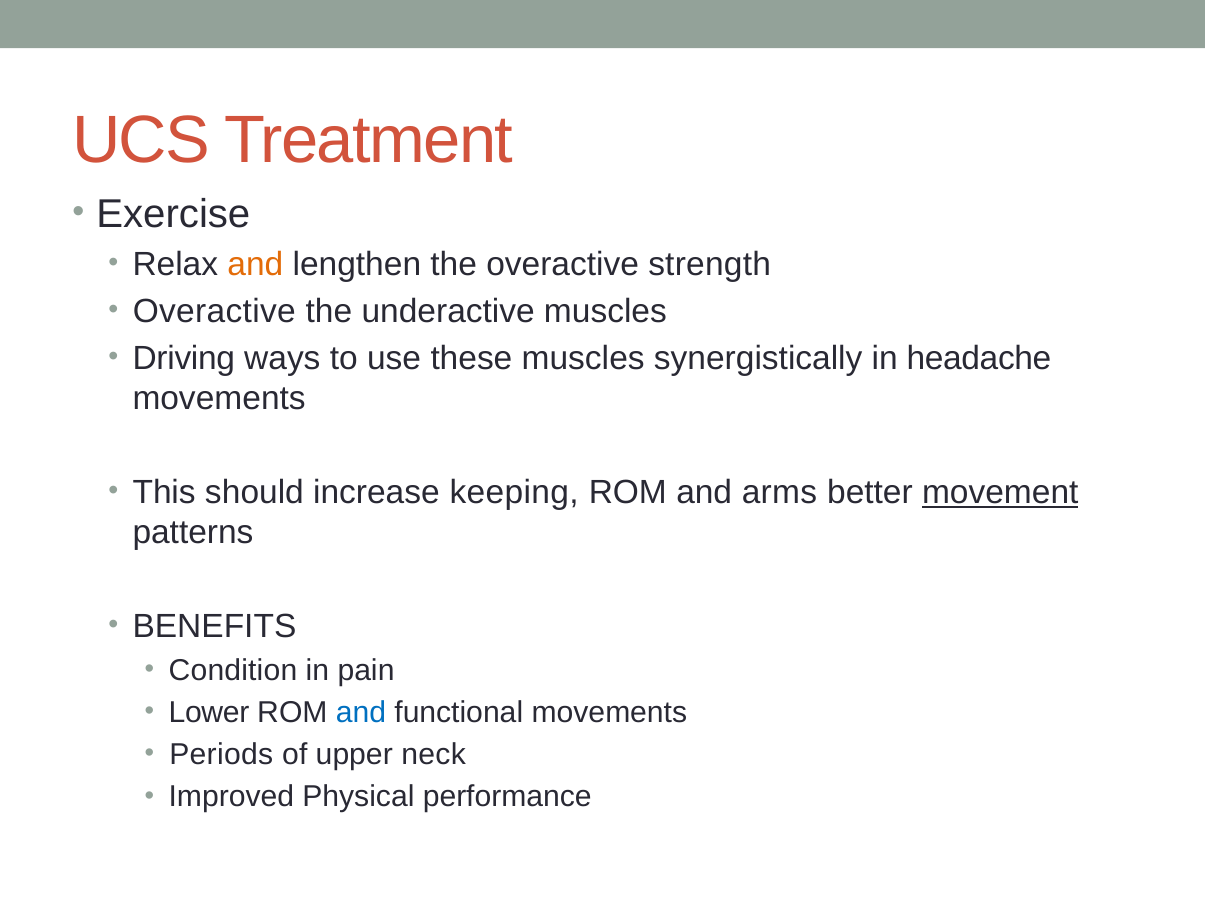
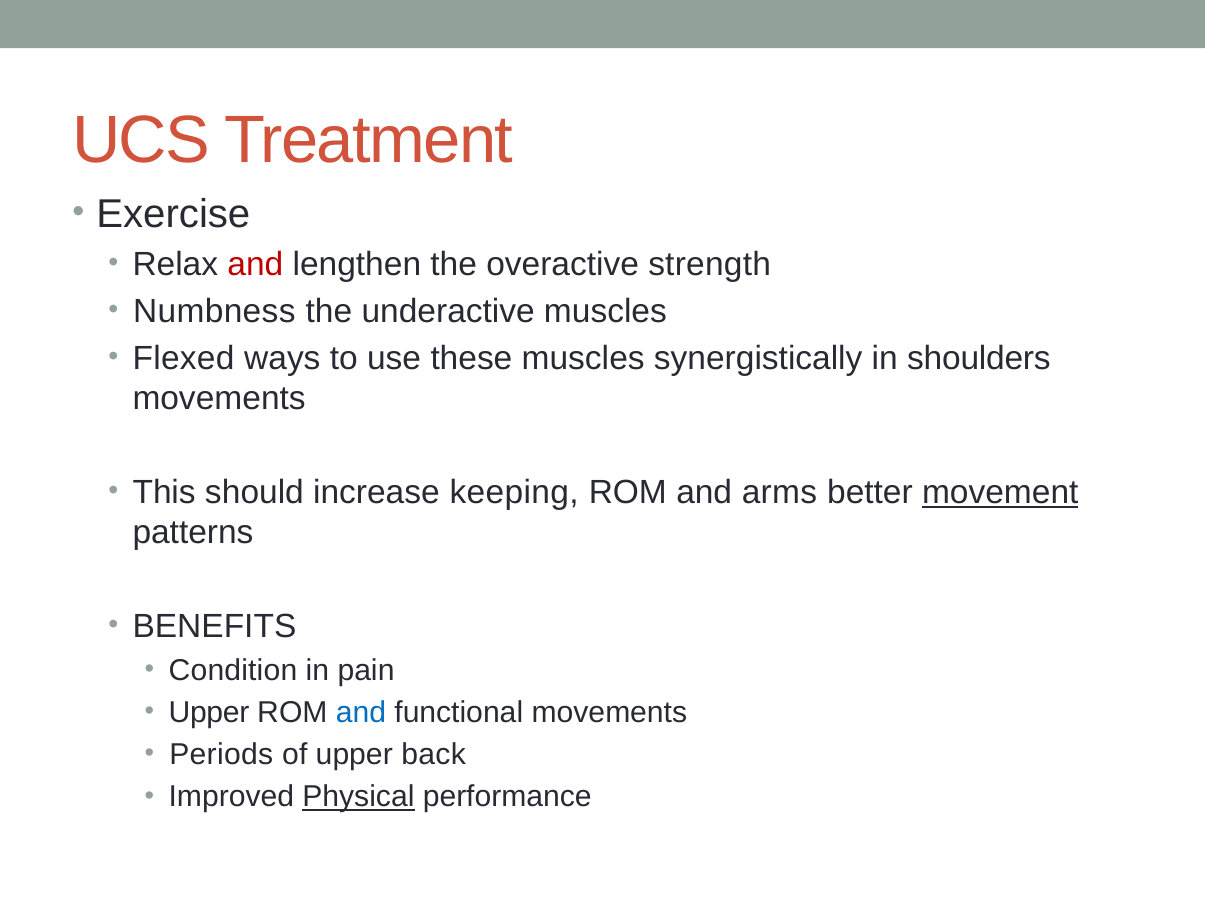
and at (255, 264) colour: orange -> red
Overactive at (214, 311): Overactive -> Numbness
Driving: Driving -> Flexed
headache: headache -> shoulders
Lower at (209, 712): Lower -> Upper
neck: neck -> back
Physical underline: none -> present
